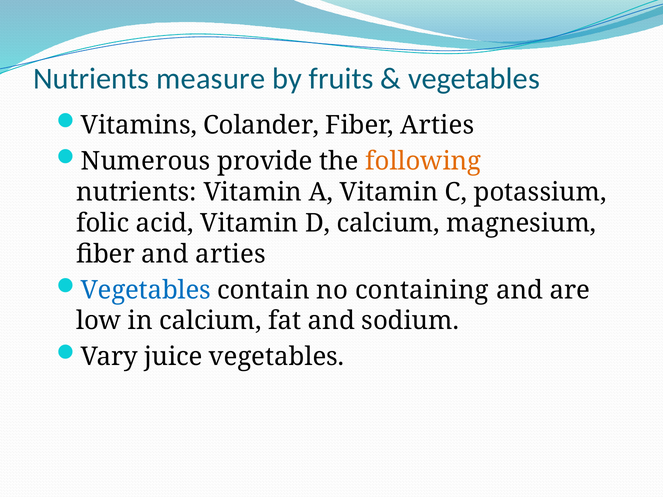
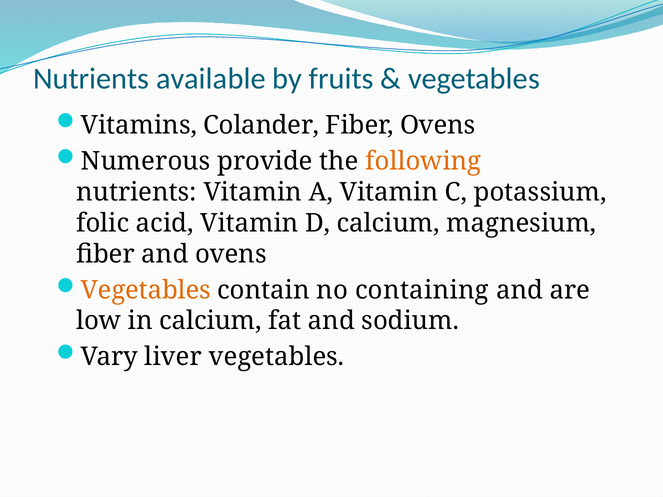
measure: measure -> available
Fiber Arties: Arties -> Ovens
and arties: arties -> ovens
Vegetables at (146, 290) colour: blue -> orange
juice: juice -> liver
